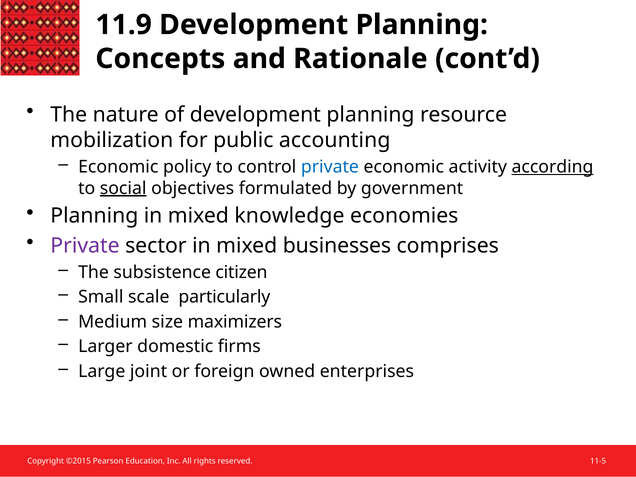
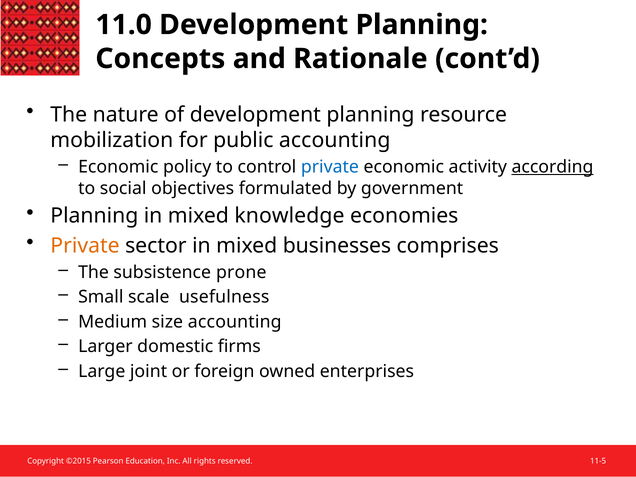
11.9: 11.9 -> 11.0
social underline: present -> none
Private at (85, 246) colour: purple -> orange
citizen: citizen -> prone
particularly: particularly -> usefulness
size maximizers: maximizers -> accounting
